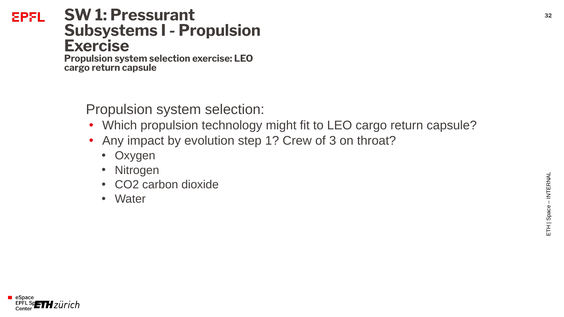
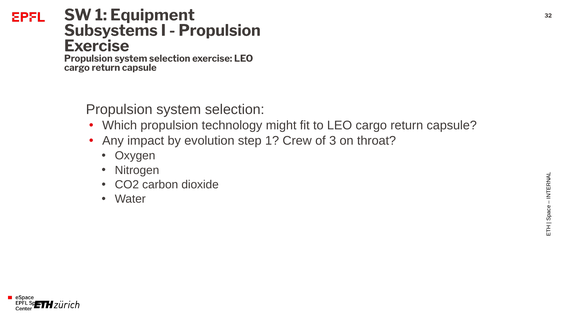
Pressurant: Pressurant -> Equipment
